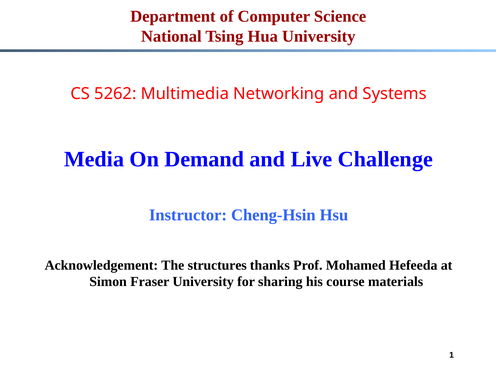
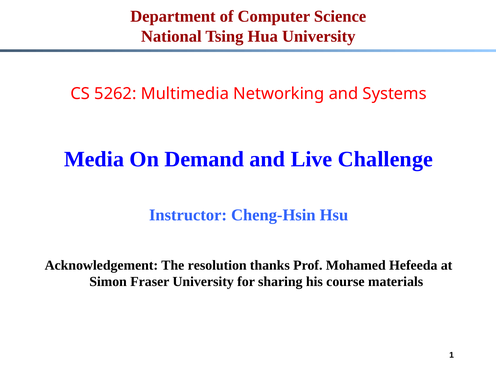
structures: structures -> resolution
